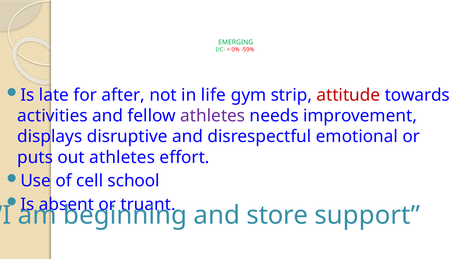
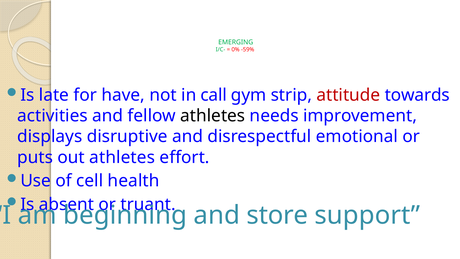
after: after -> have
life: life -> call
athletes at (213, 116) colour: purple -> black
school: school -> health
